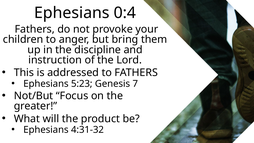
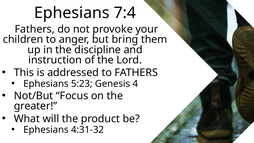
0:4: 0:4 -> 7:4
7: 7 -> 4
